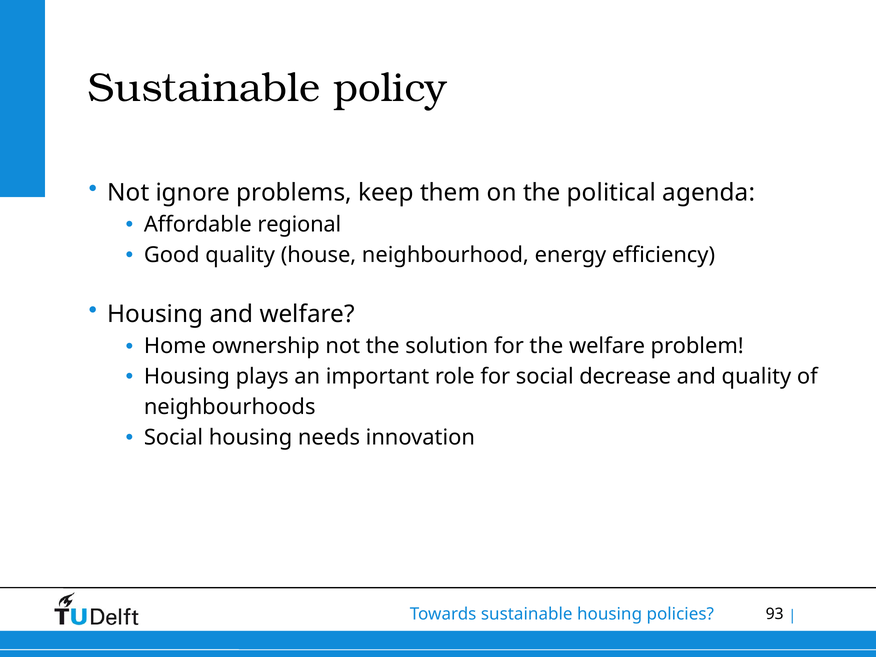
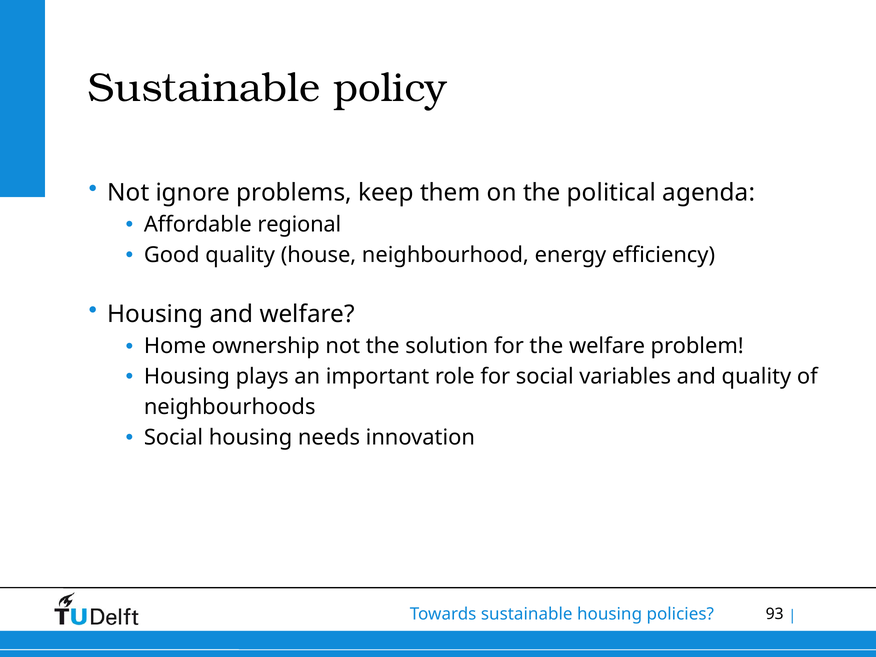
decrease: decrease -> variables
